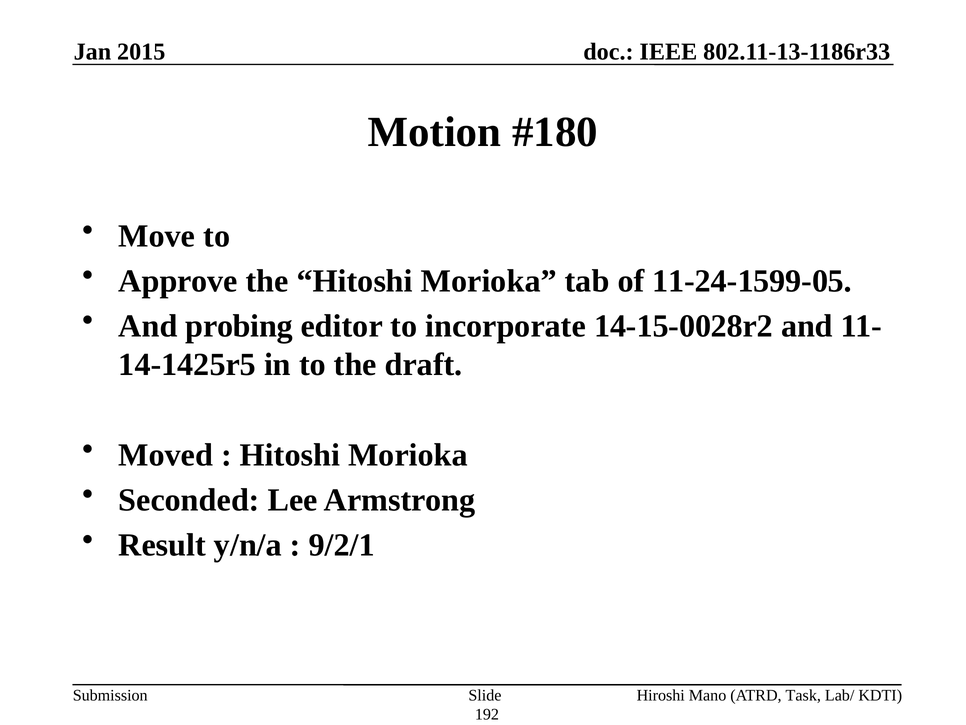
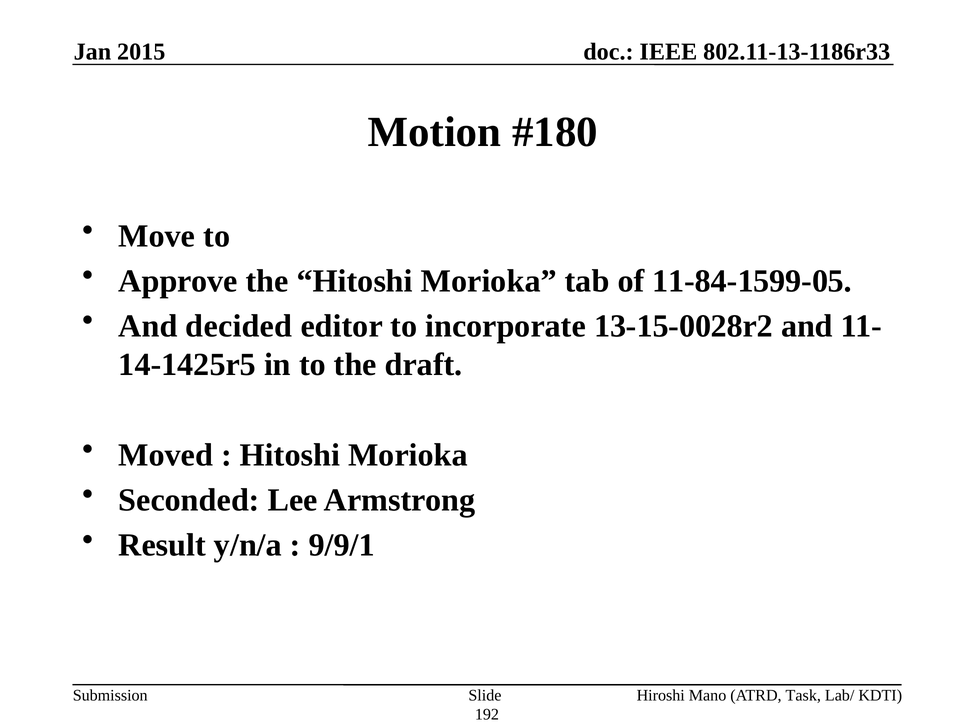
11-24-1599-05: 11-24-1599-05 -> 11-84-1599-05
probing: probing -> decided
14-15-0028r2: 14-15-0028r2 -> 13-15-0028r2
9/2/1: 9/2/1 -> 9/9/1
